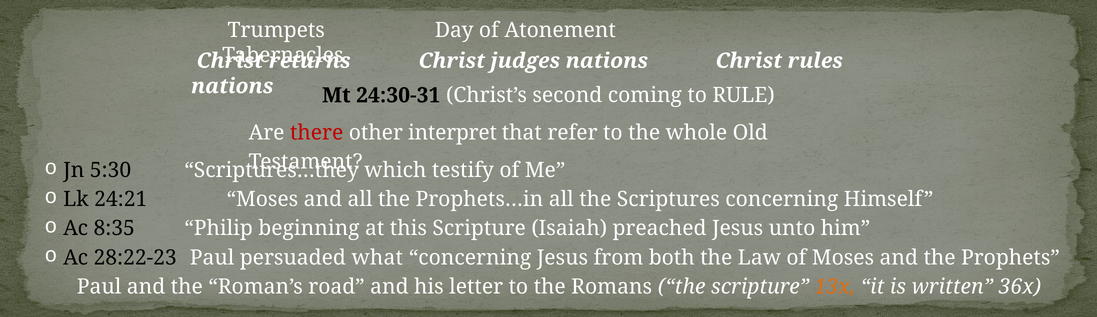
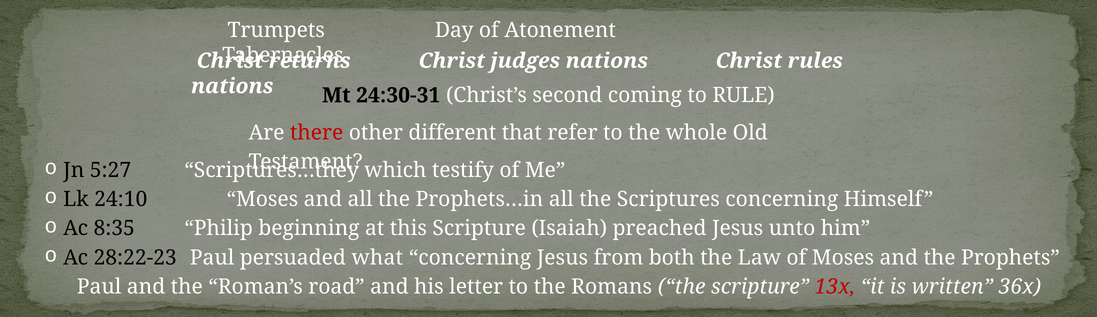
interpret: interpret -> different
5:30: 5:30 -> 5:27
24:21: 24:21 -> 24:10
13x colour: orange -> red
